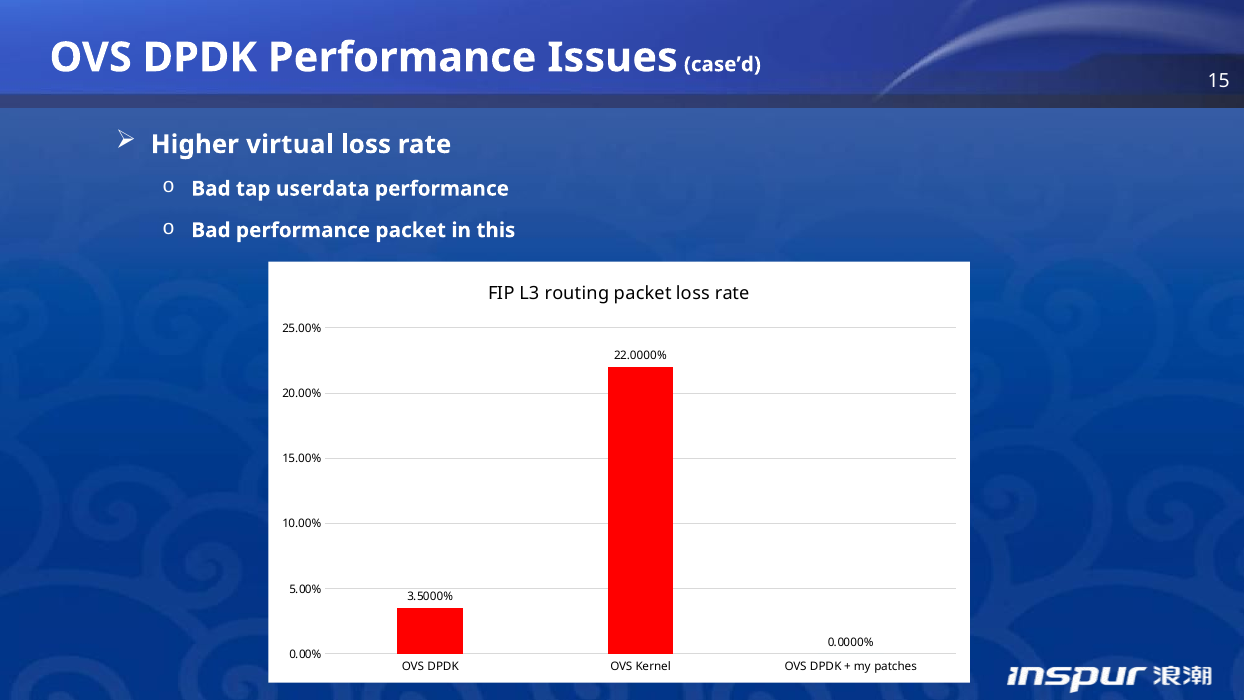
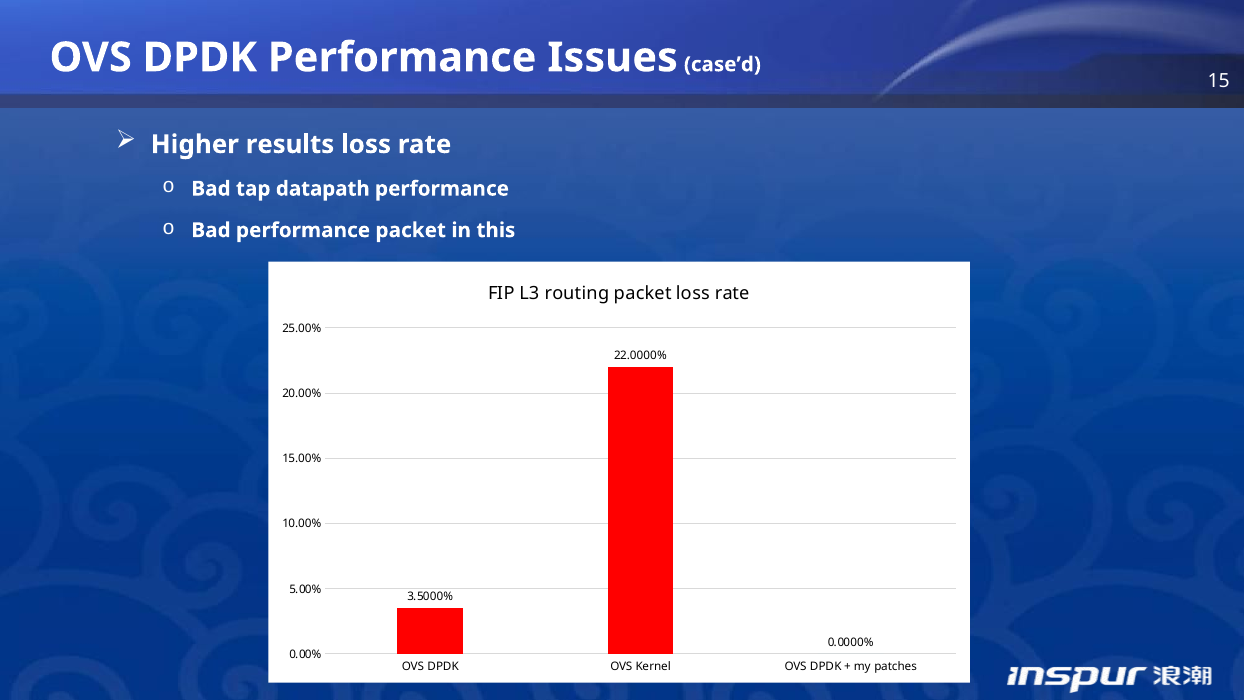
virtual: virtual -> results
userdata: userdata -> datapath
